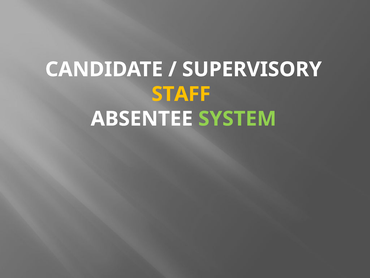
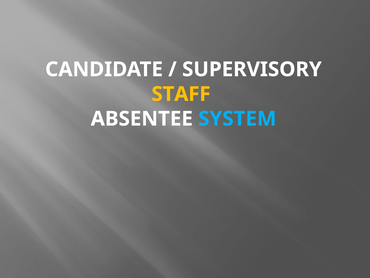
SYSTEM colour: light green -> light blue
